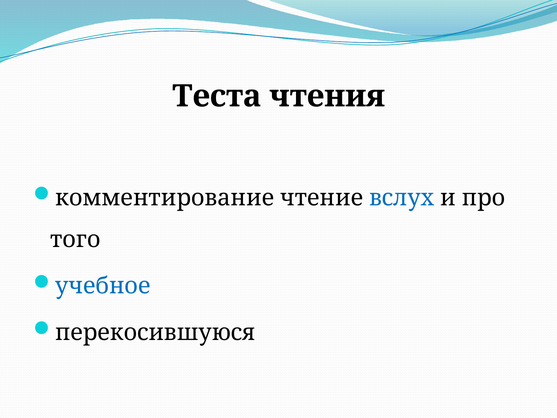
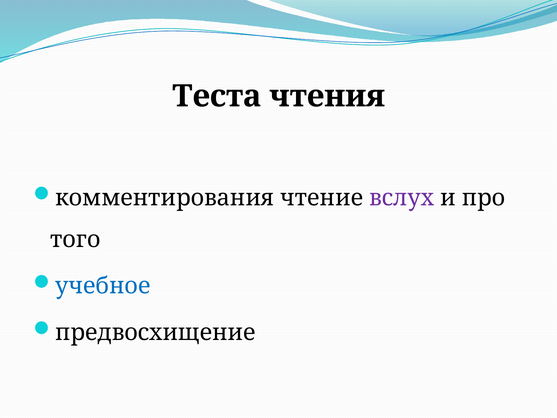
комментирование: комментирование -> комментирования
вслух colour: blue -> purple
перекосившуюся: перекосившуюся -> предвосхищение
